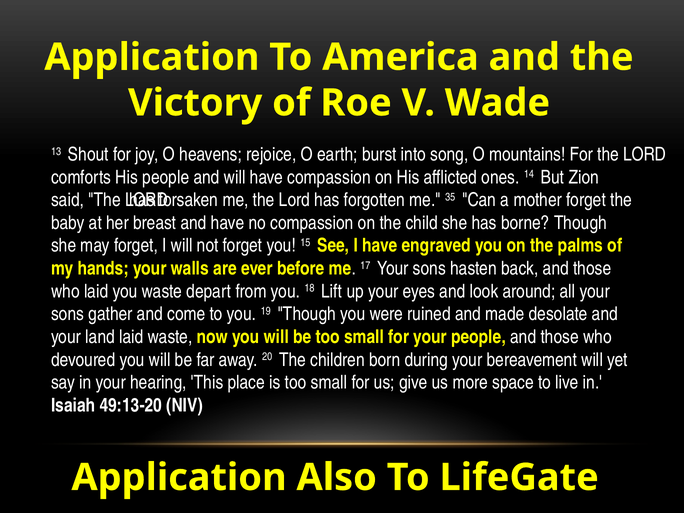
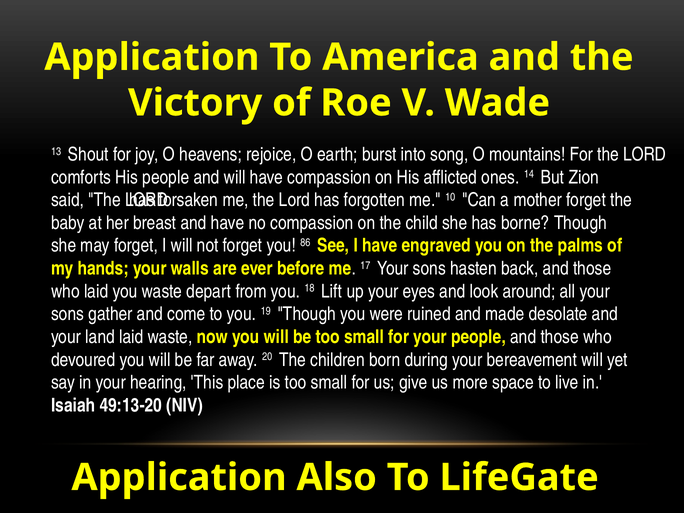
35: 35 -> 10
15: 15 -> 86
